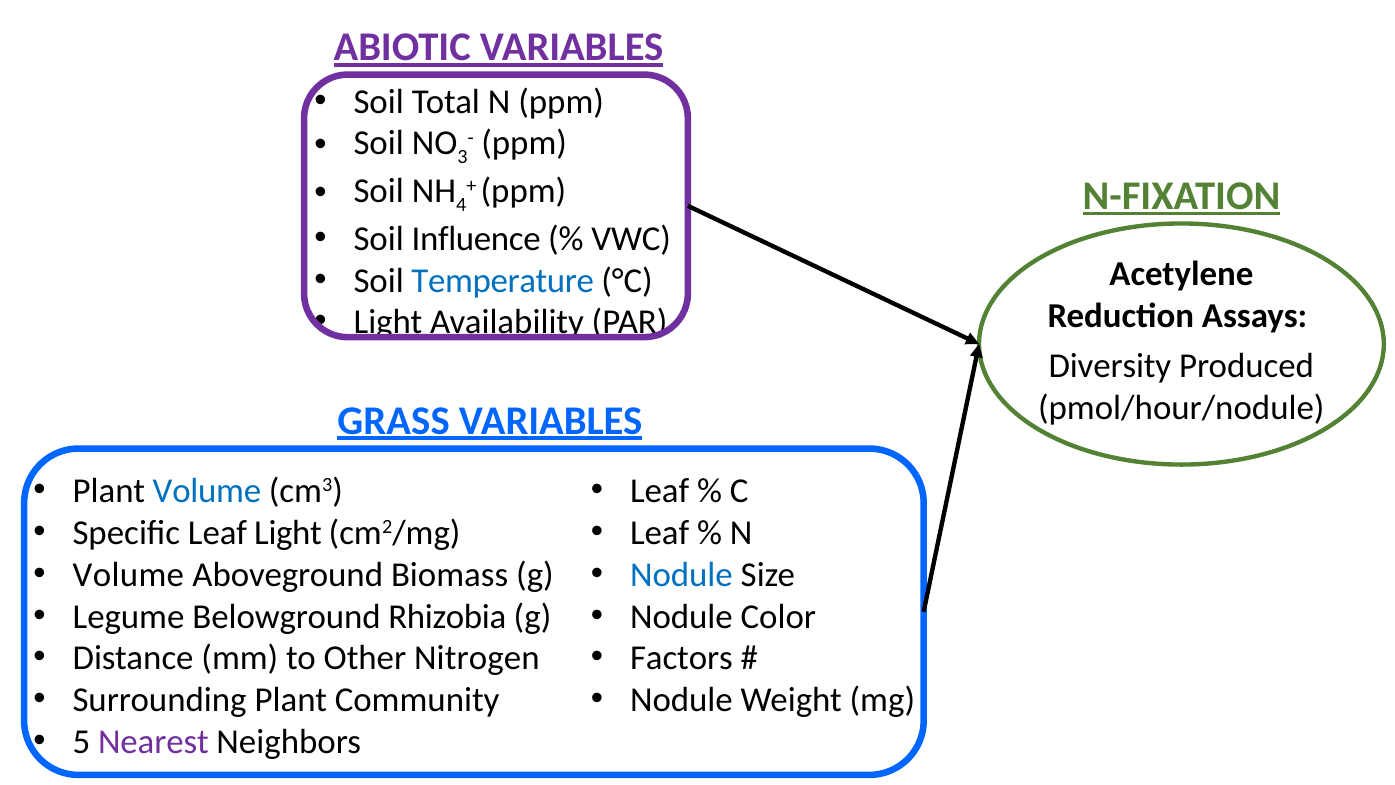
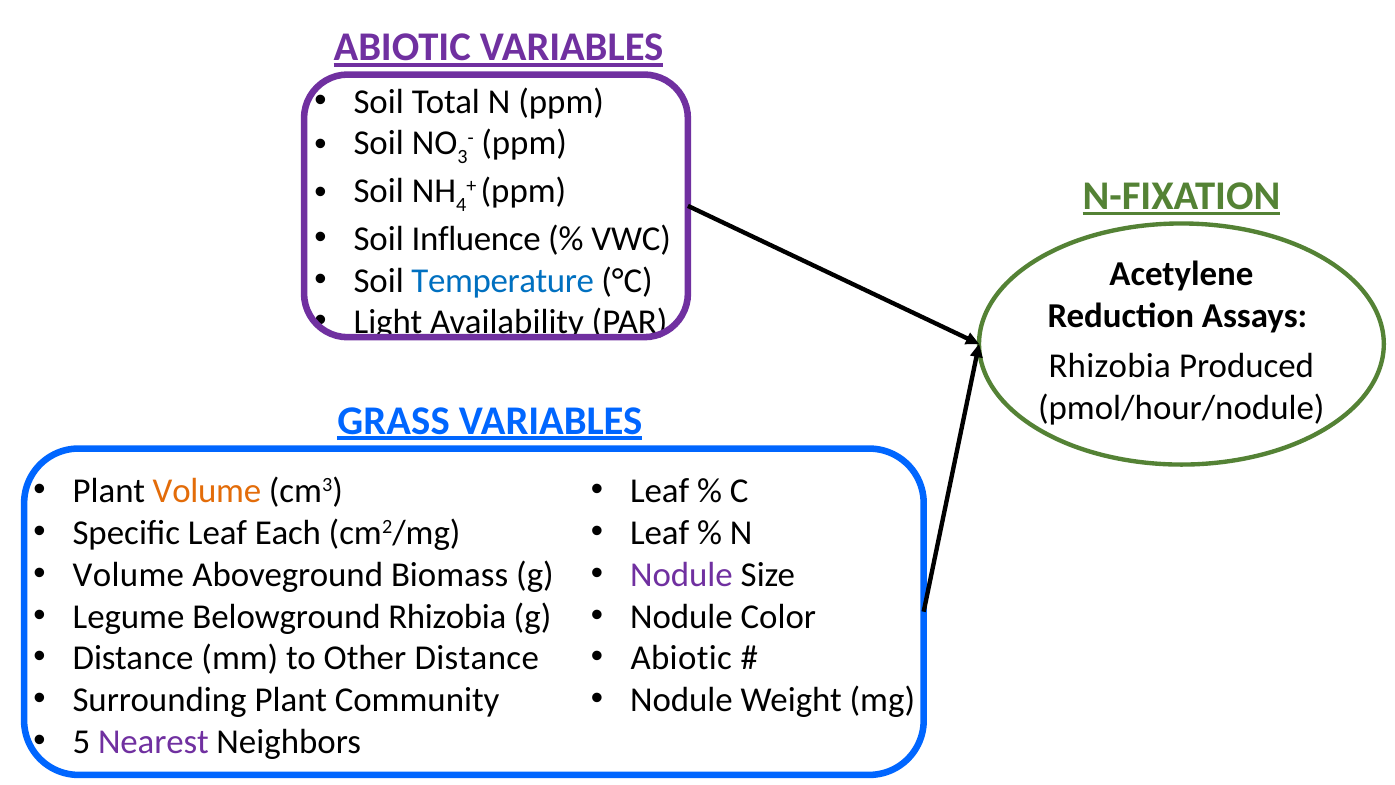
Diversity at (1110, 366): Diversity -> Rhizobia
Volume at (207, 491) colour: blue -> orange
Leaf Light: Light -> Each
Nodule at (681, 574) colour: blue -> purple
Other Nitrogen: Nitrogen -> Distance
Factors at (681, 658): Factors -> Abiotic
